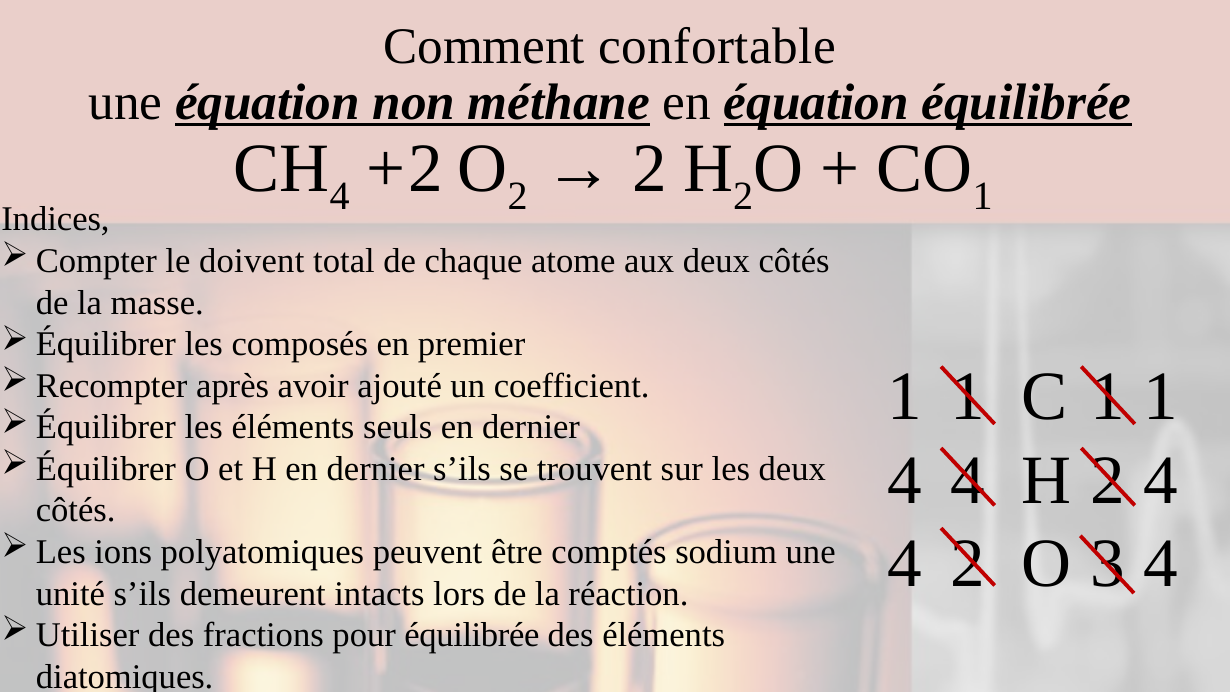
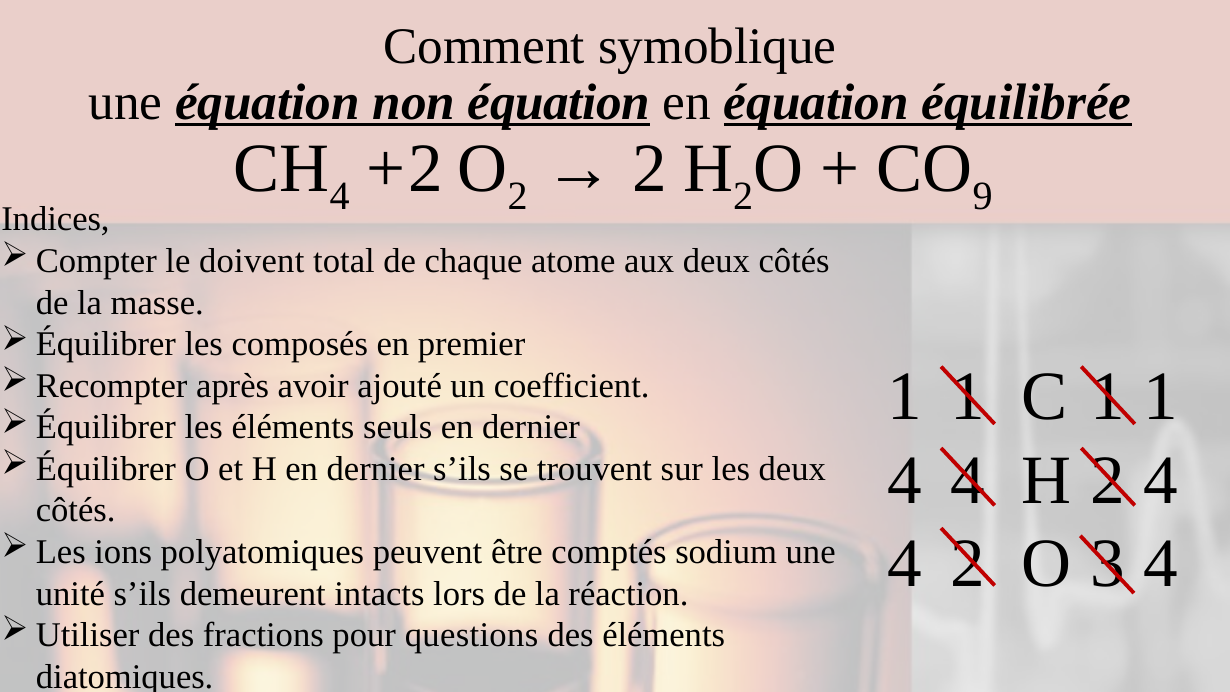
confortable: confortable -> symoblique
non méthane: méthane -> équation
1 at (983, 196): 1 -> 9
pour équilibrée: équilibrée -> questions
